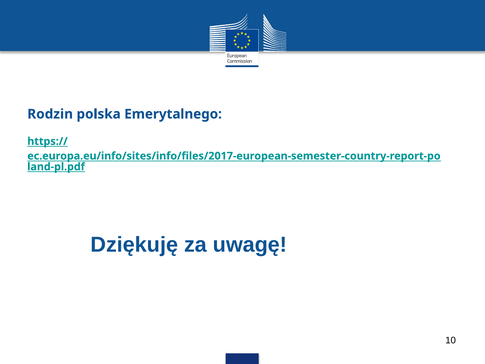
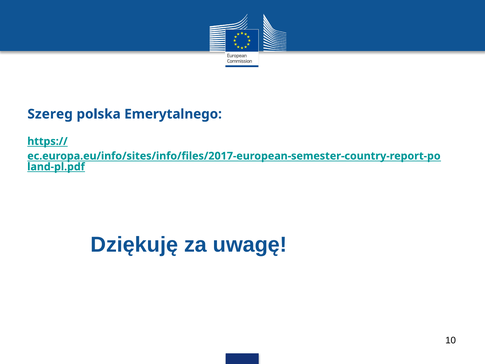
Rodzin: Rodzin -> Szereg
